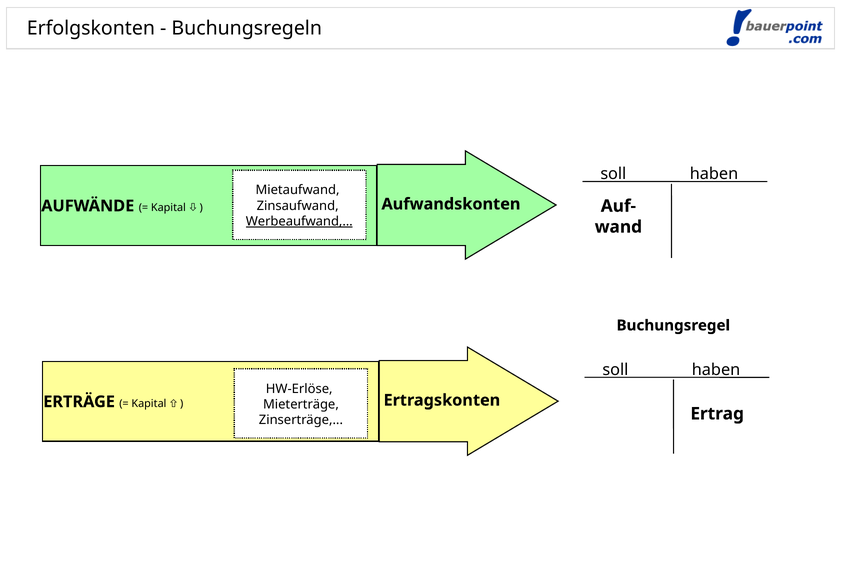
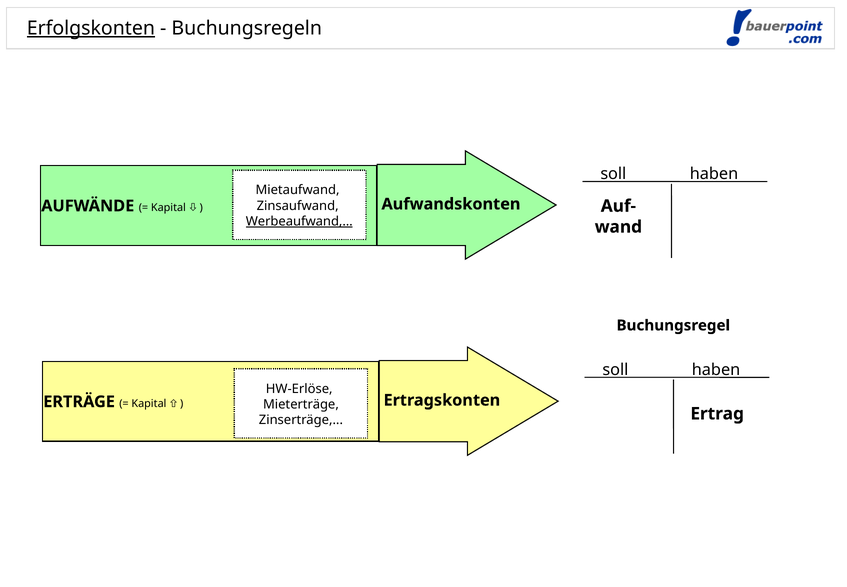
Erfolgskonten underline: none -> present
